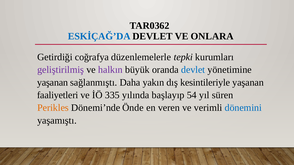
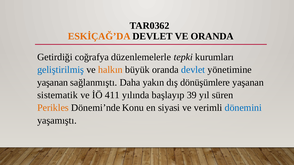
ESKİÇAĞ’DA colour: blue -> orange
VE ONLARA: ONLARA -> ORANDA
geliştirilmiş colour: purple -> blue
halkın colour: purple -> orange
kesintileriyle: kesintileriyle -> dönüşümlere
faaliyetleri: faaliyetleri -> sistematik
335: 335 -> 411
54: 54 -> 39
Önde: Önde -> Konu
veren: veren -> siyasi
